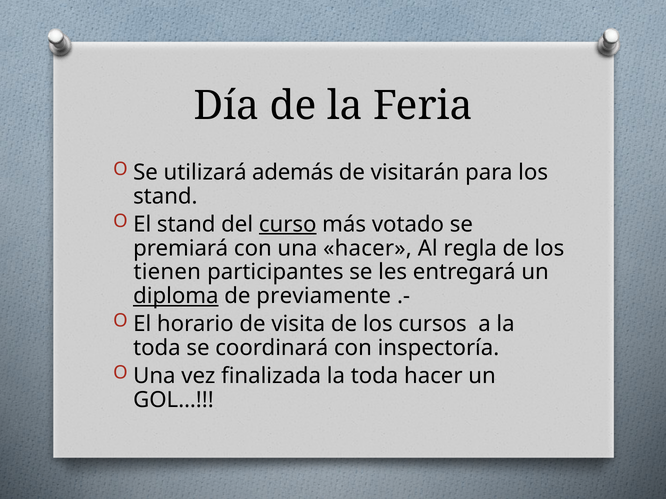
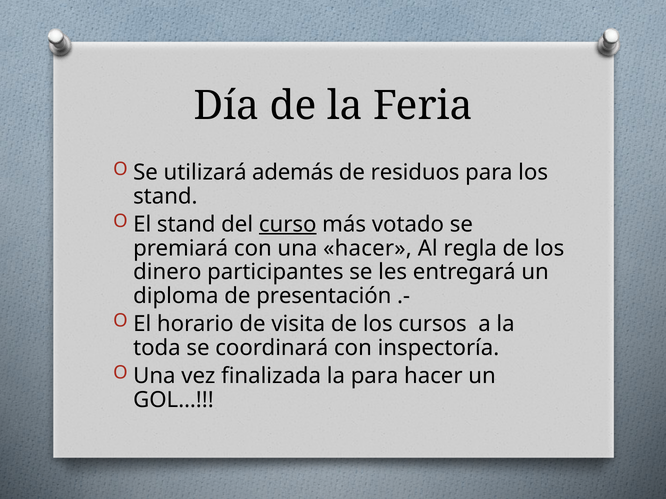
visitarán: visitarán -> residuos
tienen: tienen -> dinero
diploma underline: present -> none
previamente: previamente -> presentación
finalizada la toda: toda -> para
